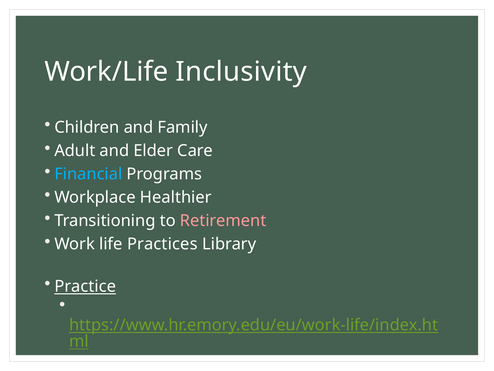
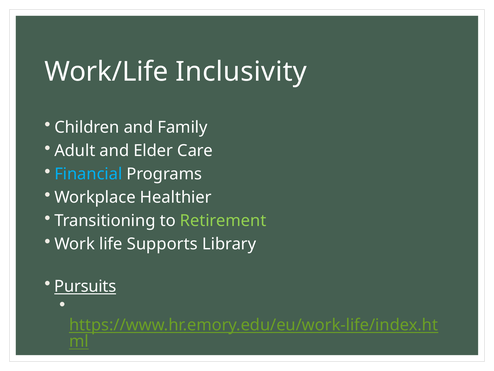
Retirement colour: pink -> light green
Practices: Practices -> Supports
Practice: Practice -> Pursuits
